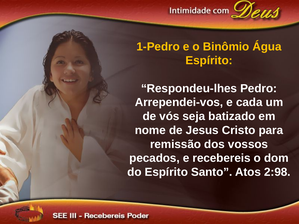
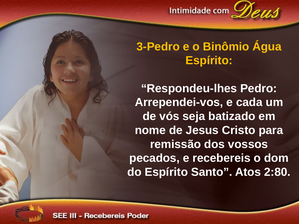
1-Pedro: 1-Pedro -> 3-Pedro
2:98: 2:98 -> 2:80
